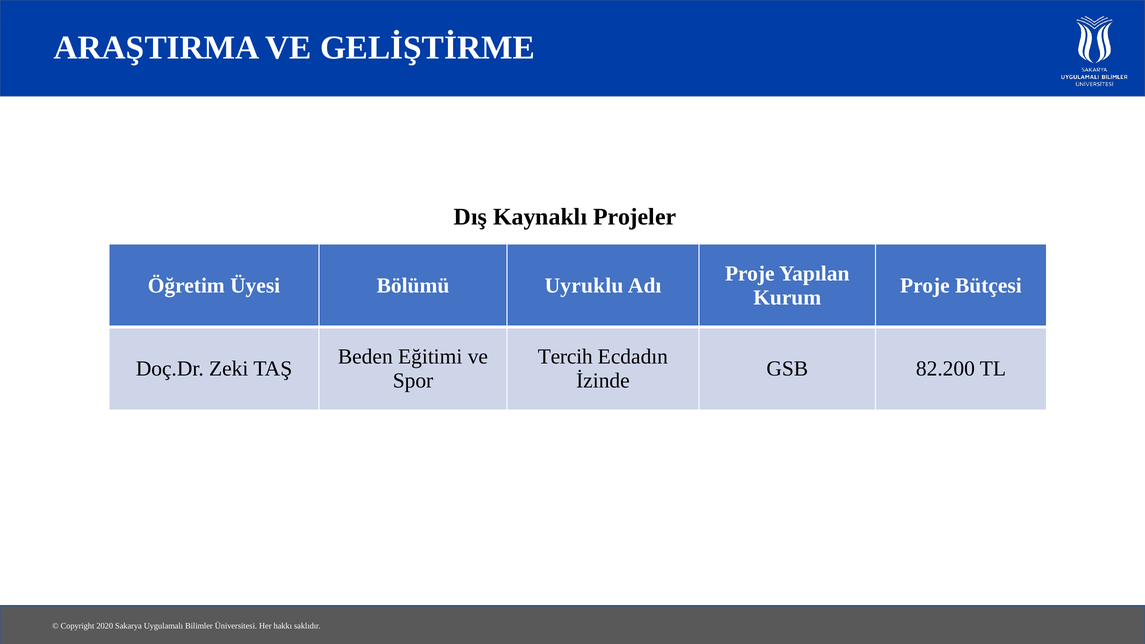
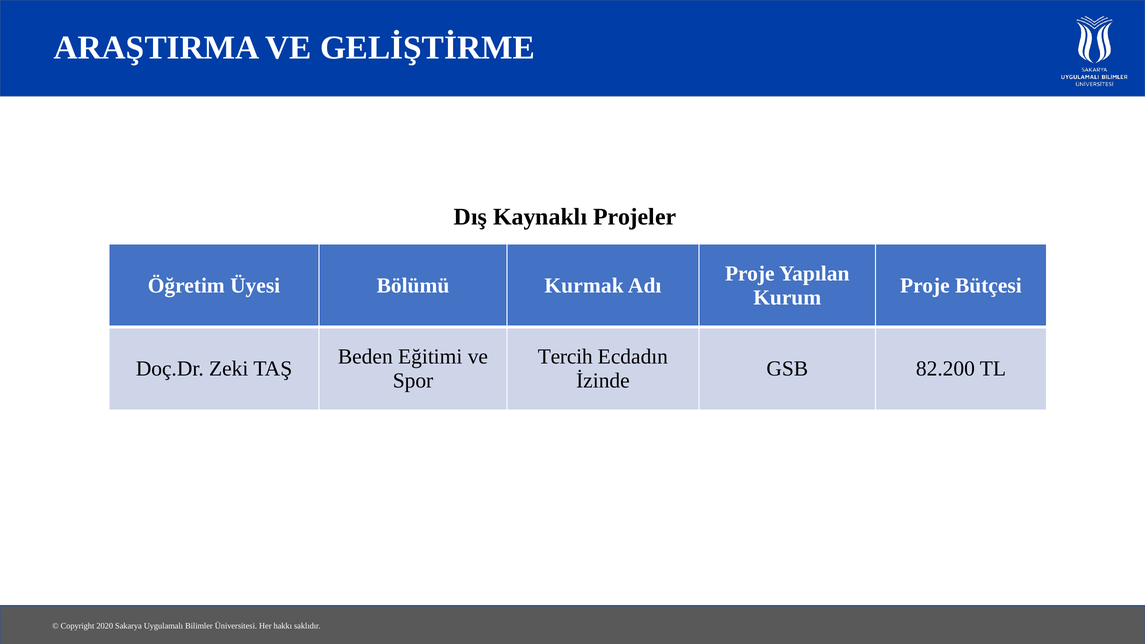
Uyruklu: Uyruklu -> Kurmak
